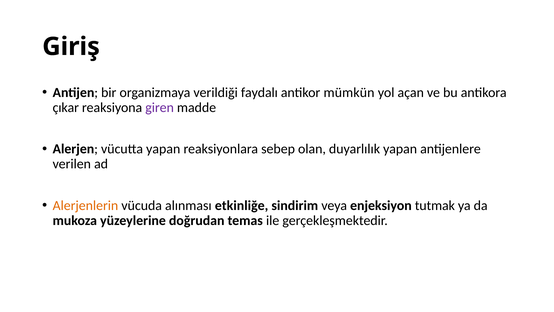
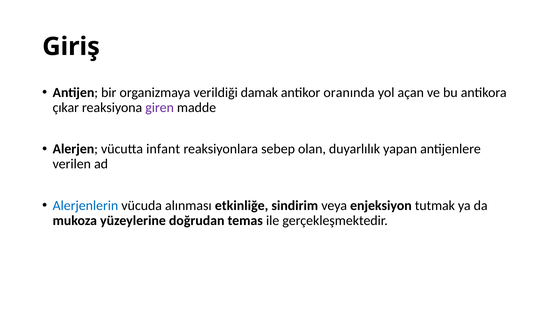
faydalı: faydalı -> damak
mümkün: mümkün -> oranında
vücutta yapan: yapan -> infant
Alerjenlerin colour: orange -> blue
